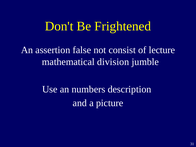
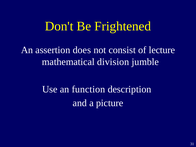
false: false -> does
numbers: numbers -> function
